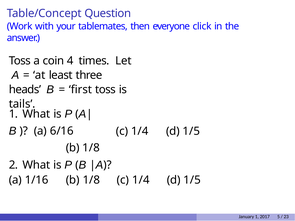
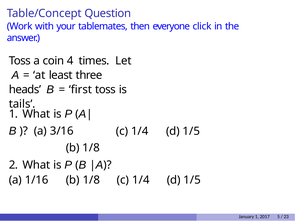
6/16: 6/16 -> 3/16
